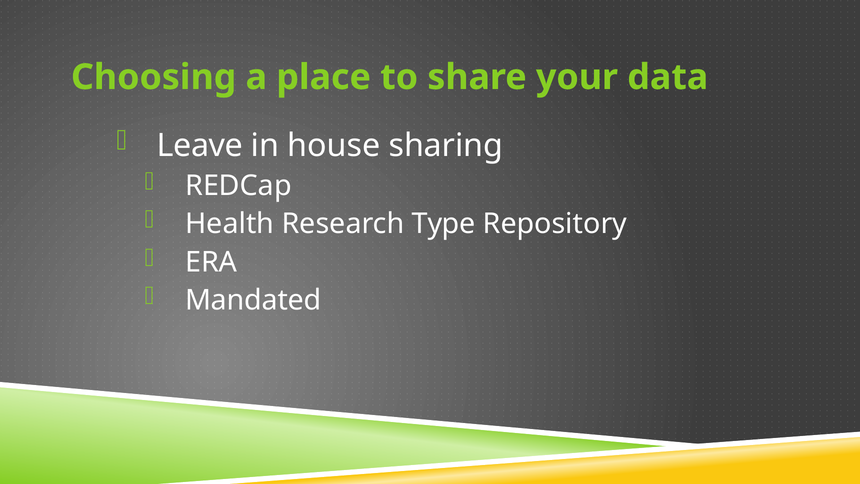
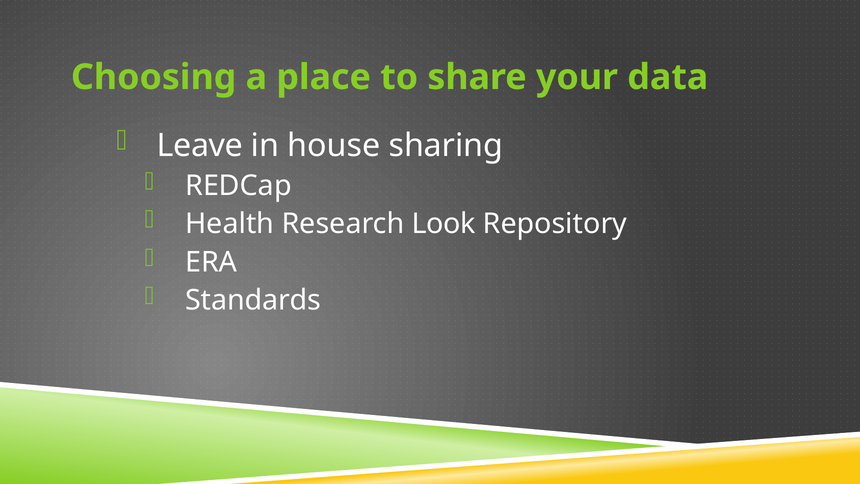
Type: Type -> Look
Mandated: Mandated -> Standards
